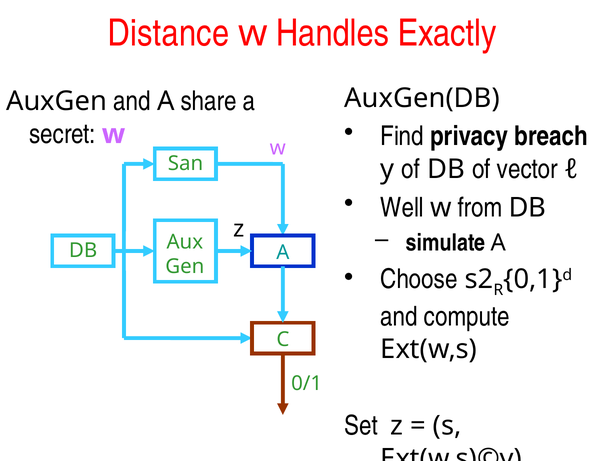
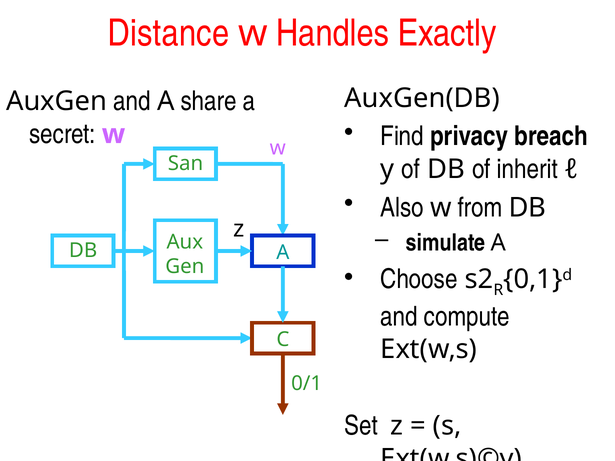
vector: vector -> inherit
Well: Well -> Also
